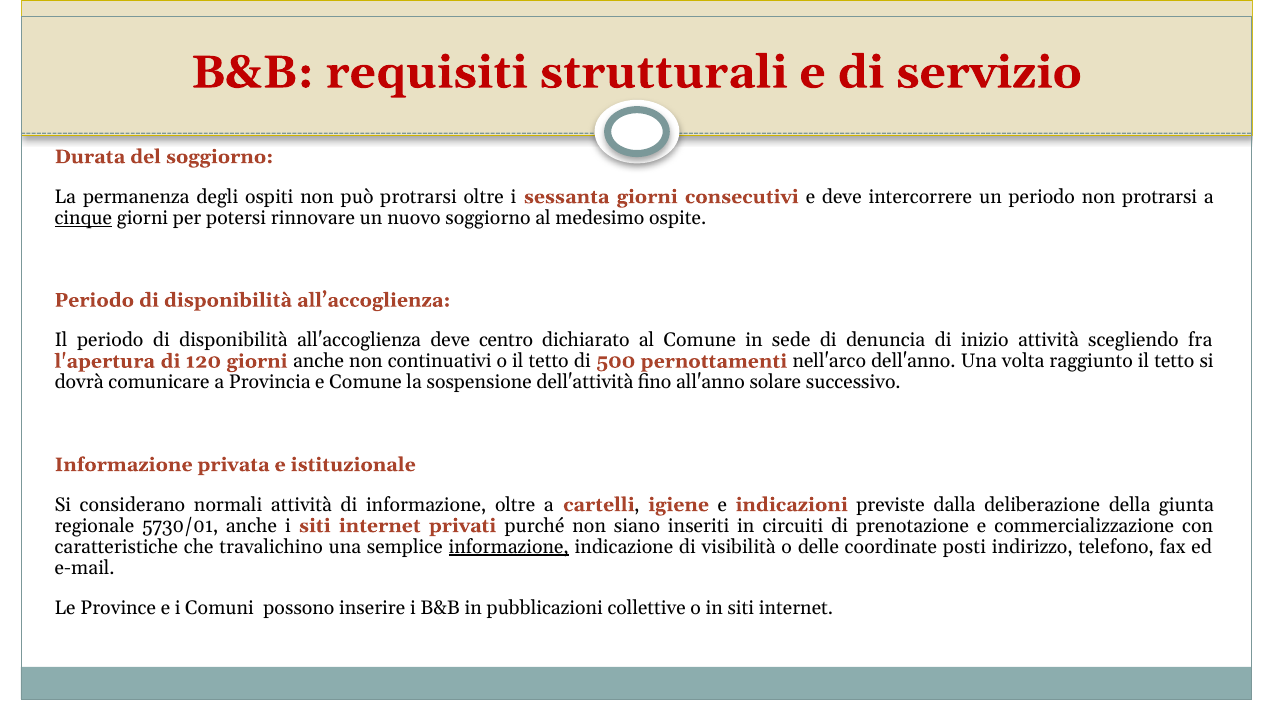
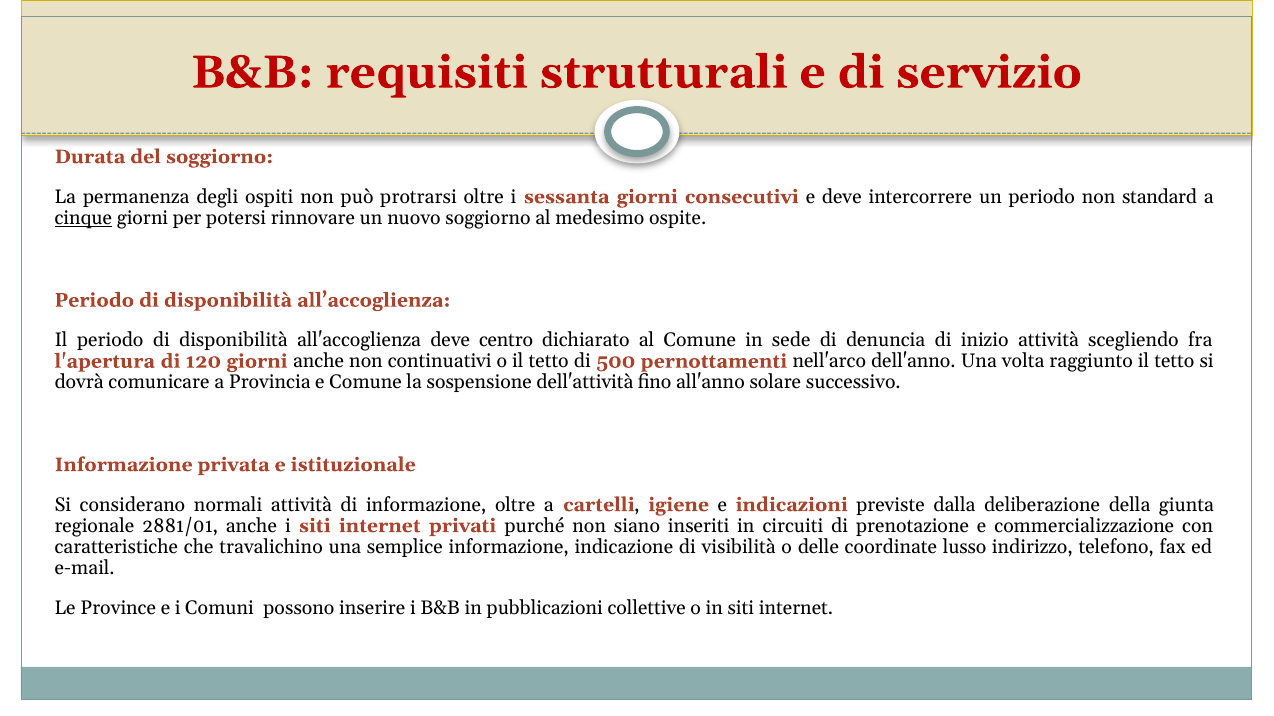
non protrarsi: protrarsi -> standard
5730/01: 5730/01 -> 2881/01
informazione at (509, 547) underline: present -> none
posti: posti -> lusso
